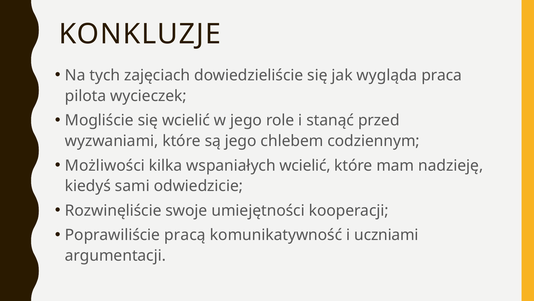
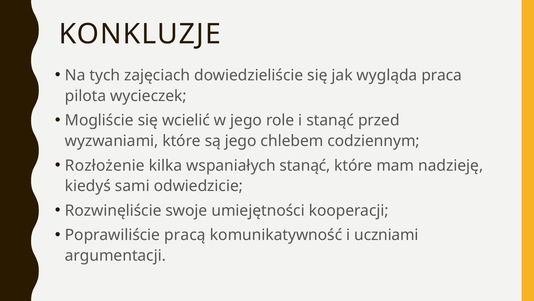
Możliwości: Możliwości -> Rozłożenie
wspaniałych wcielić: wcielić -> stanąć
